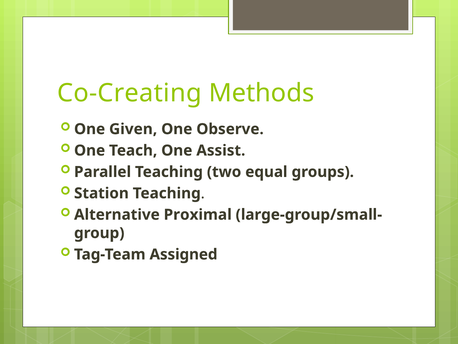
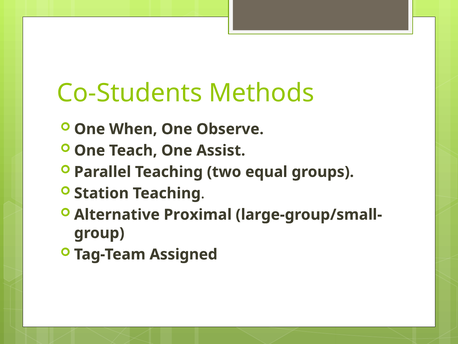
Co-Creating: Co-Creating -> Co-Students
Given: Given -> When
